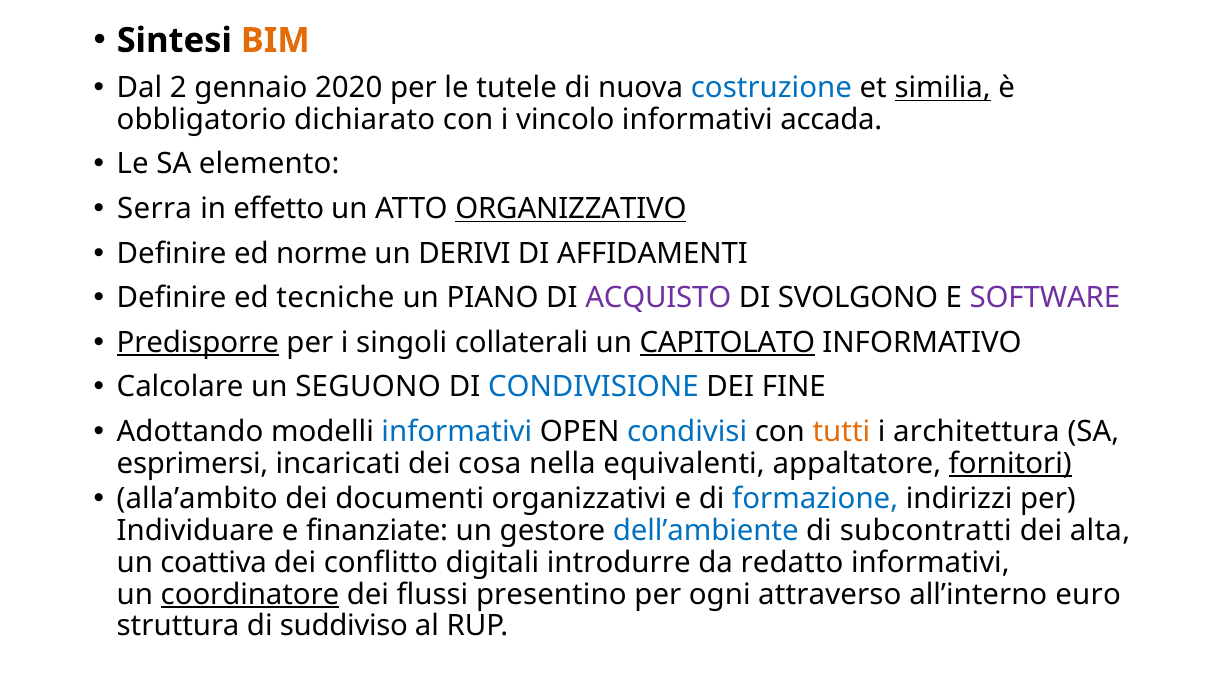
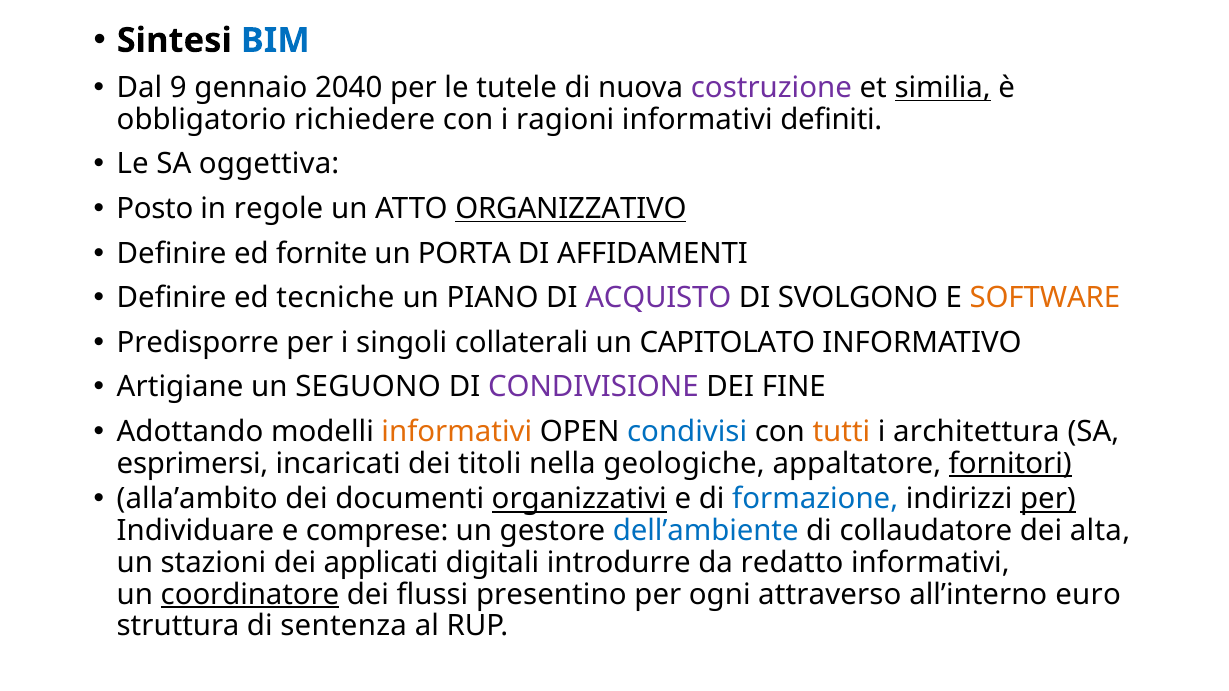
BIM colour: orange -> blue
2: 2 -> 9
2020: 2020 -> 2040
costruzione colour: blue -> purple
dichiarato: dichiarato -> richiedere
vincolo: vincolo -> ragioni
accada: accada -> definiti
elemento: elemento -> oggettiva
Serra: Serra -> Posto
effetto: effetto -> regole
norme: norme -> fornite
DERIVI: DERIVI -> PORTA
SOFTWARE colour: purple -> orange
Predisporre underline: present -> none
CAPITOLATO underline: present -> none
Calcolare: Calcolare -> Artigiane
CONDIVISIONE colour: blue -> purple
informativi at (457, 432) colour: blue -> orange
cosa: cosa -> titoli
equivalenti: equivalenti -> geologiche
organizzativi underline: none -> present
per at (1048, 499) underline: none -> present
finanziate: finanziate -> comprese
subcontratti: subcontratti -> collaudatore
coattiva: coattiva -> stazioni
conflitto: conflitto -> applicati
suddiviso: suddiviso -> sentenza
